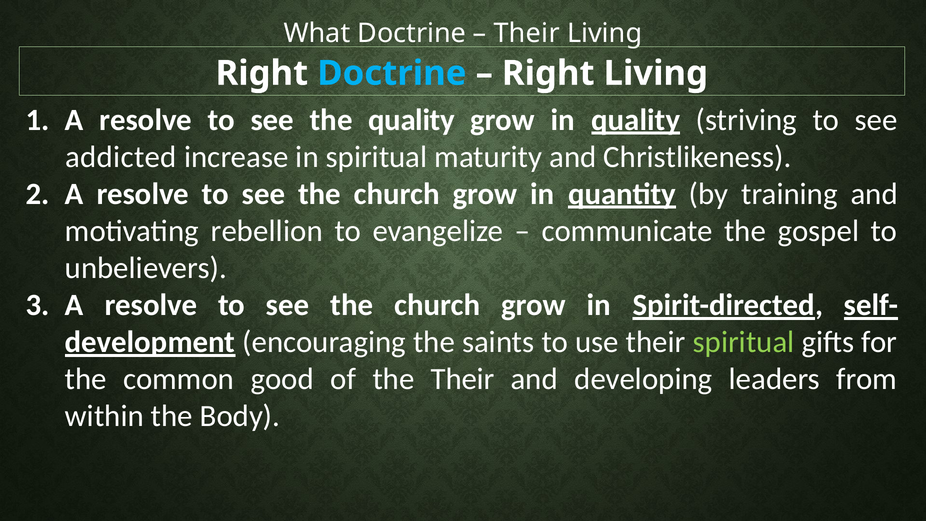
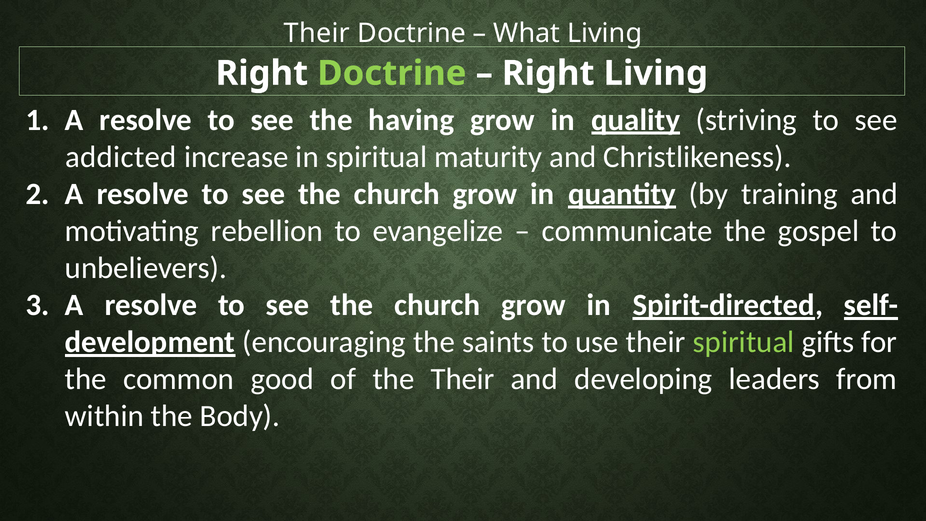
What at (317, 33): What -> Their
Their at (527, 33): Their -> What
Doctrine at (392, 73) colour: light blue -> light green
the quality: quality -> having
